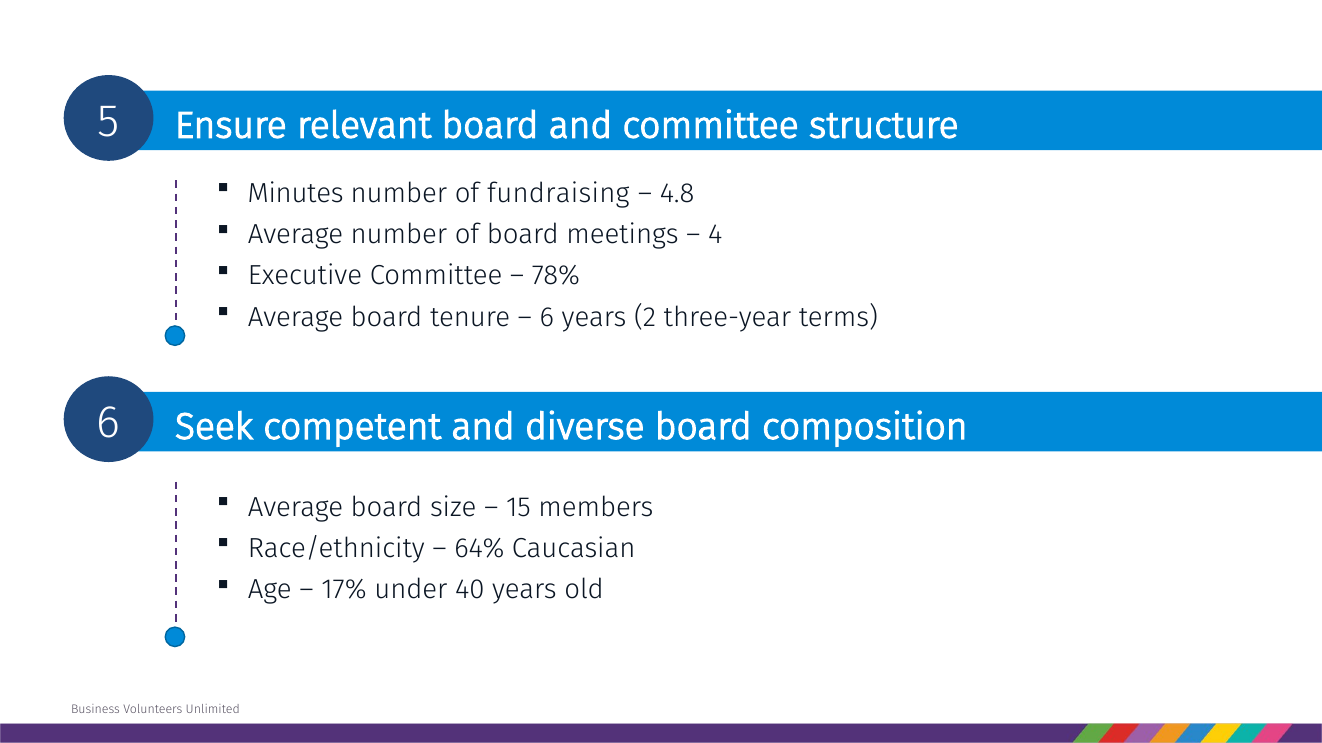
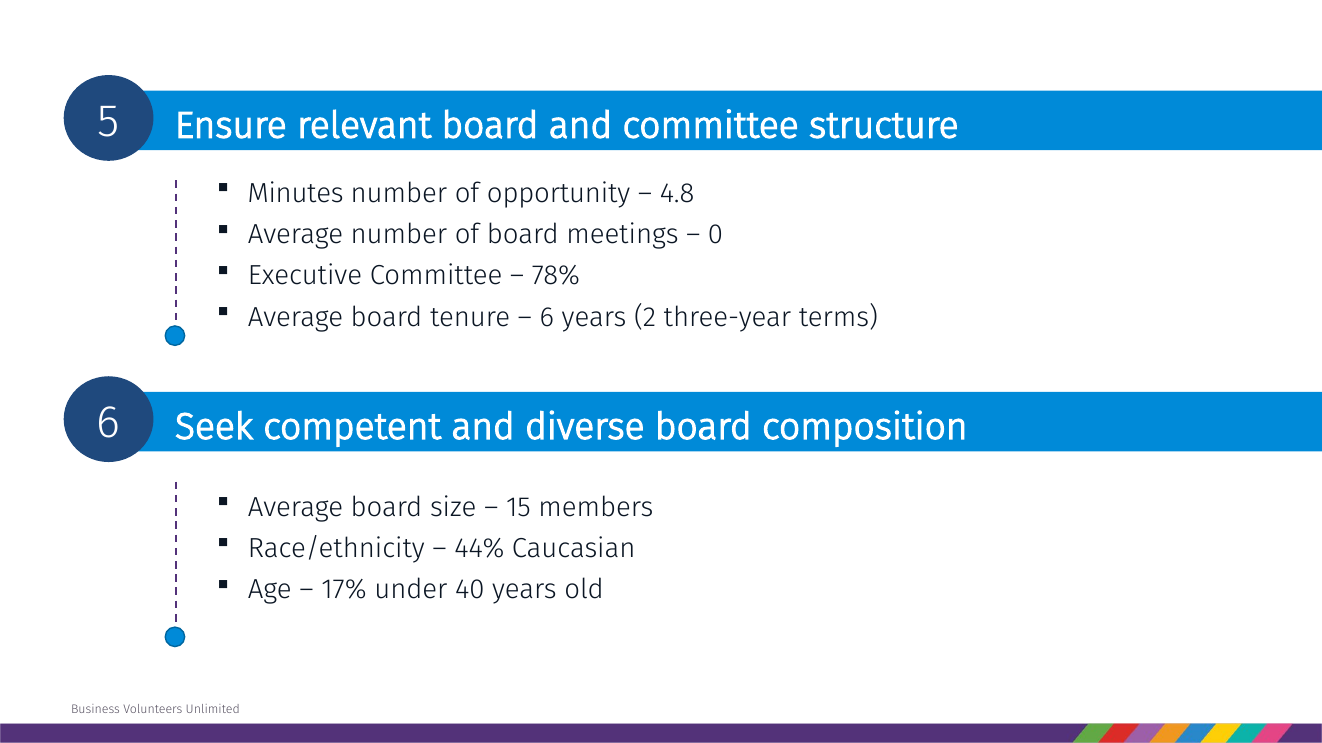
fundraising: fundraising -> opportunity
4: 4 -> 0
64%: 64% -> 44%
